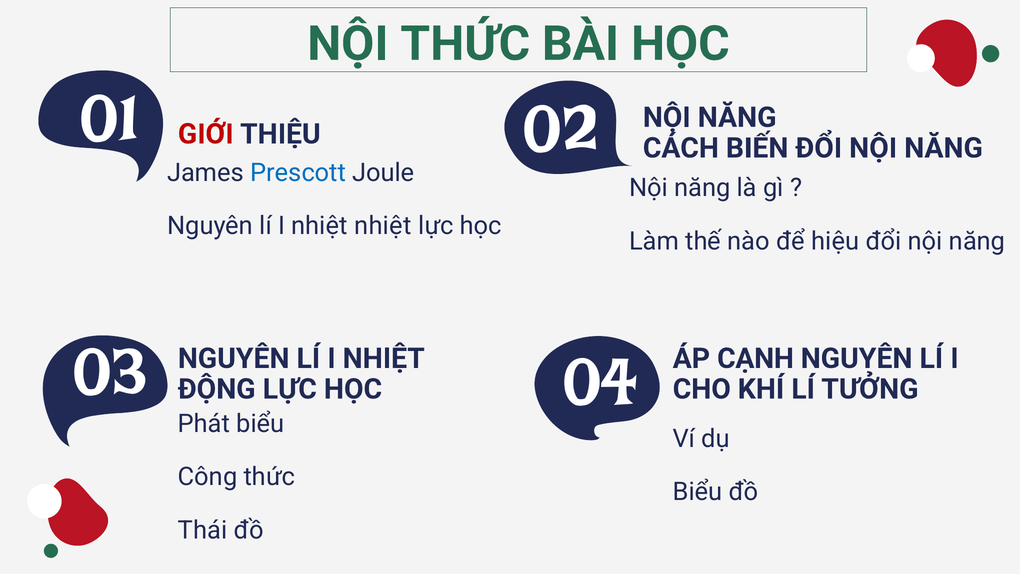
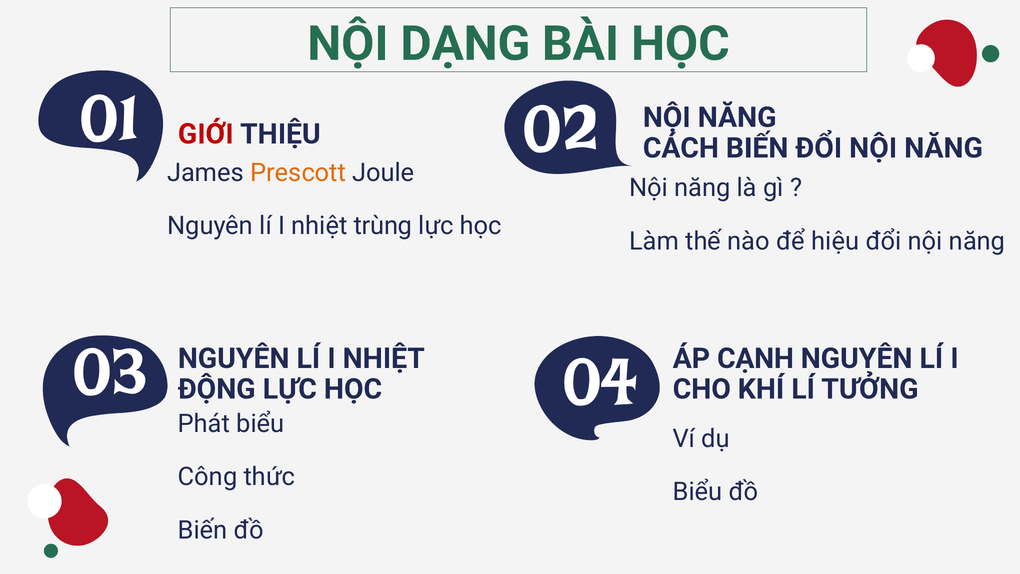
NỘI THỨC: THỨC -> DẠNG
Prescott colour: blue -> orange
nhiệt nhiệt: nhiệt -> trùng
Thái at (203, 530): Thái -> Biến
